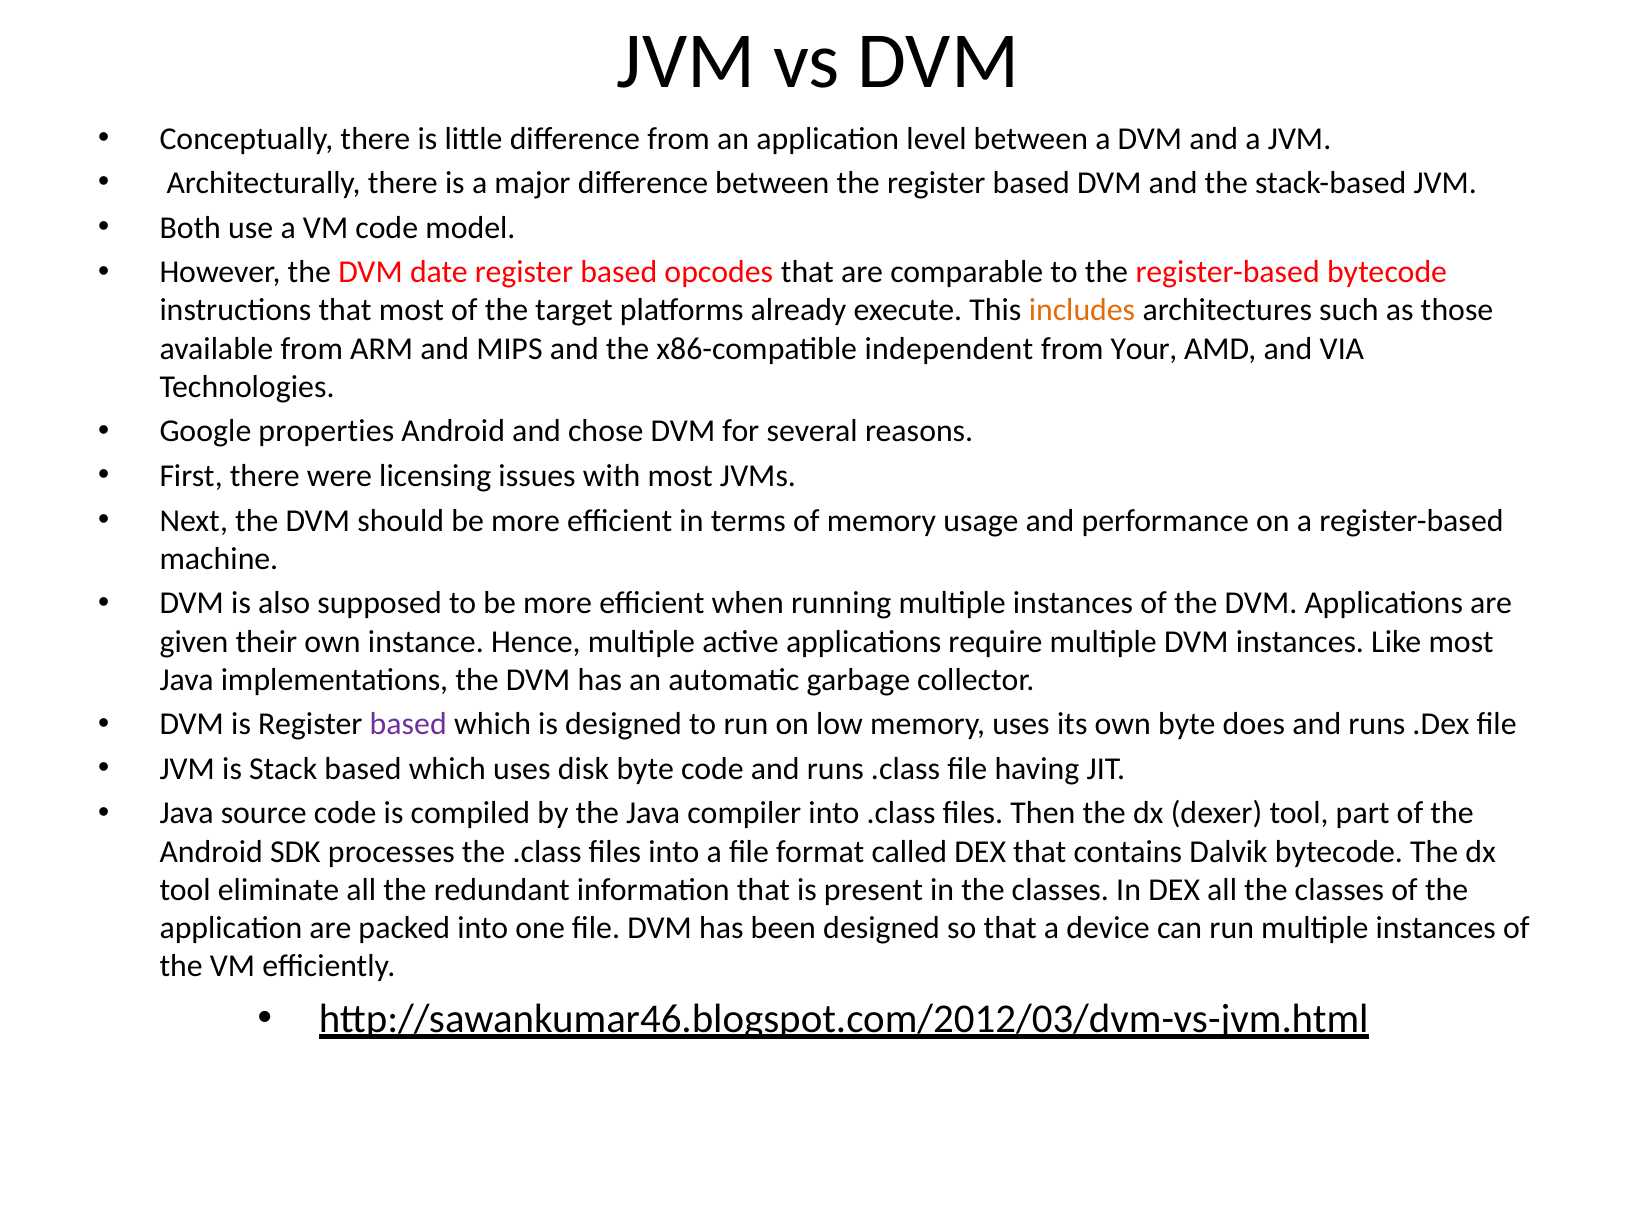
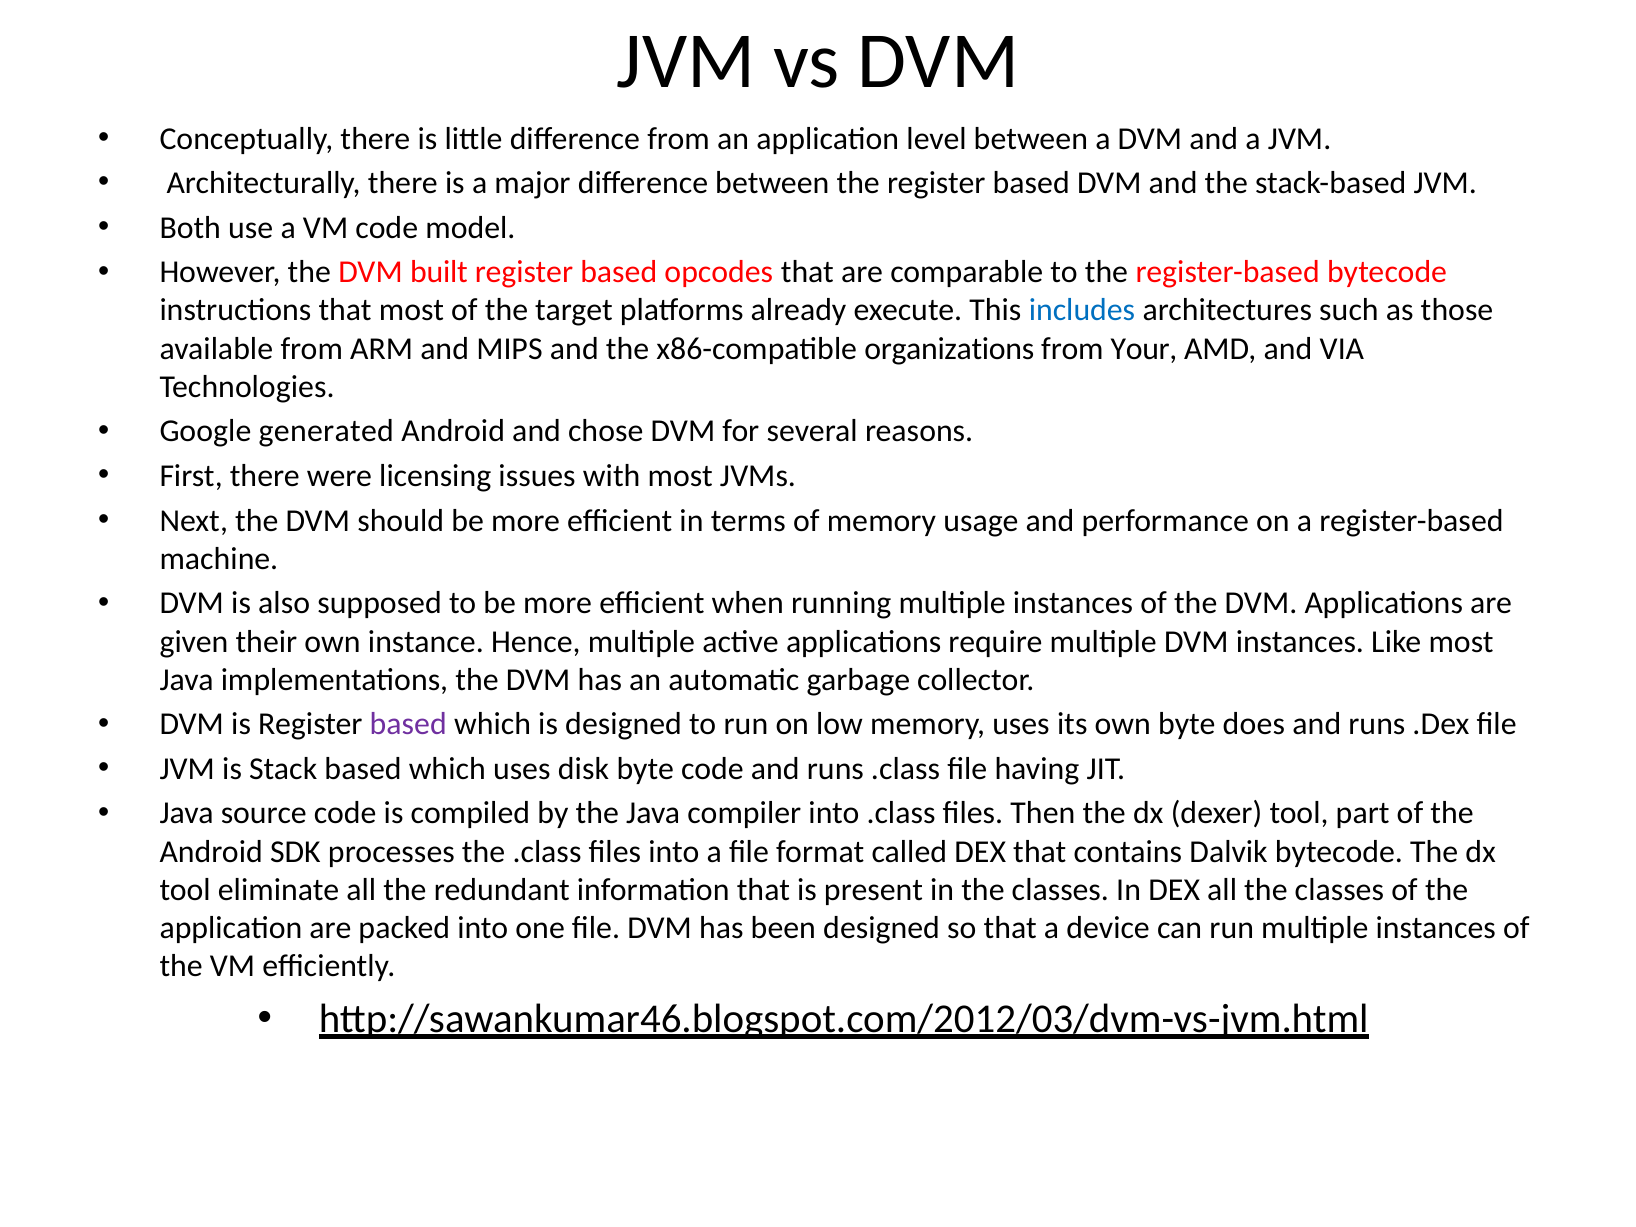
date: date -> built
includes colour: orange -> blue
independent: independent -> organizations
properties: properties -> generated
